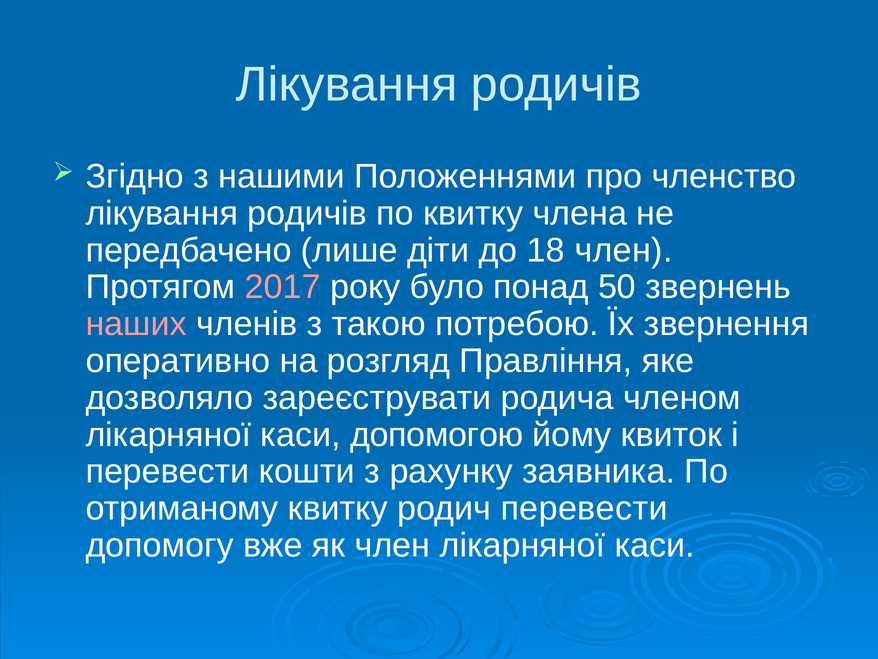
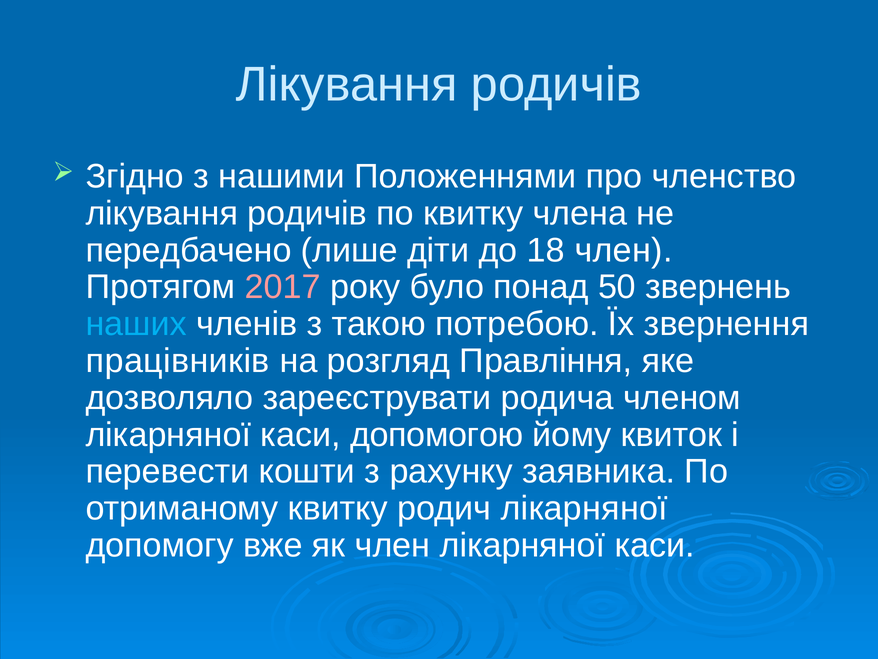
наших colour: pink -> light blue
оперативно: оперативно -> працівників
родич перевести: перевести -> лікарняної
